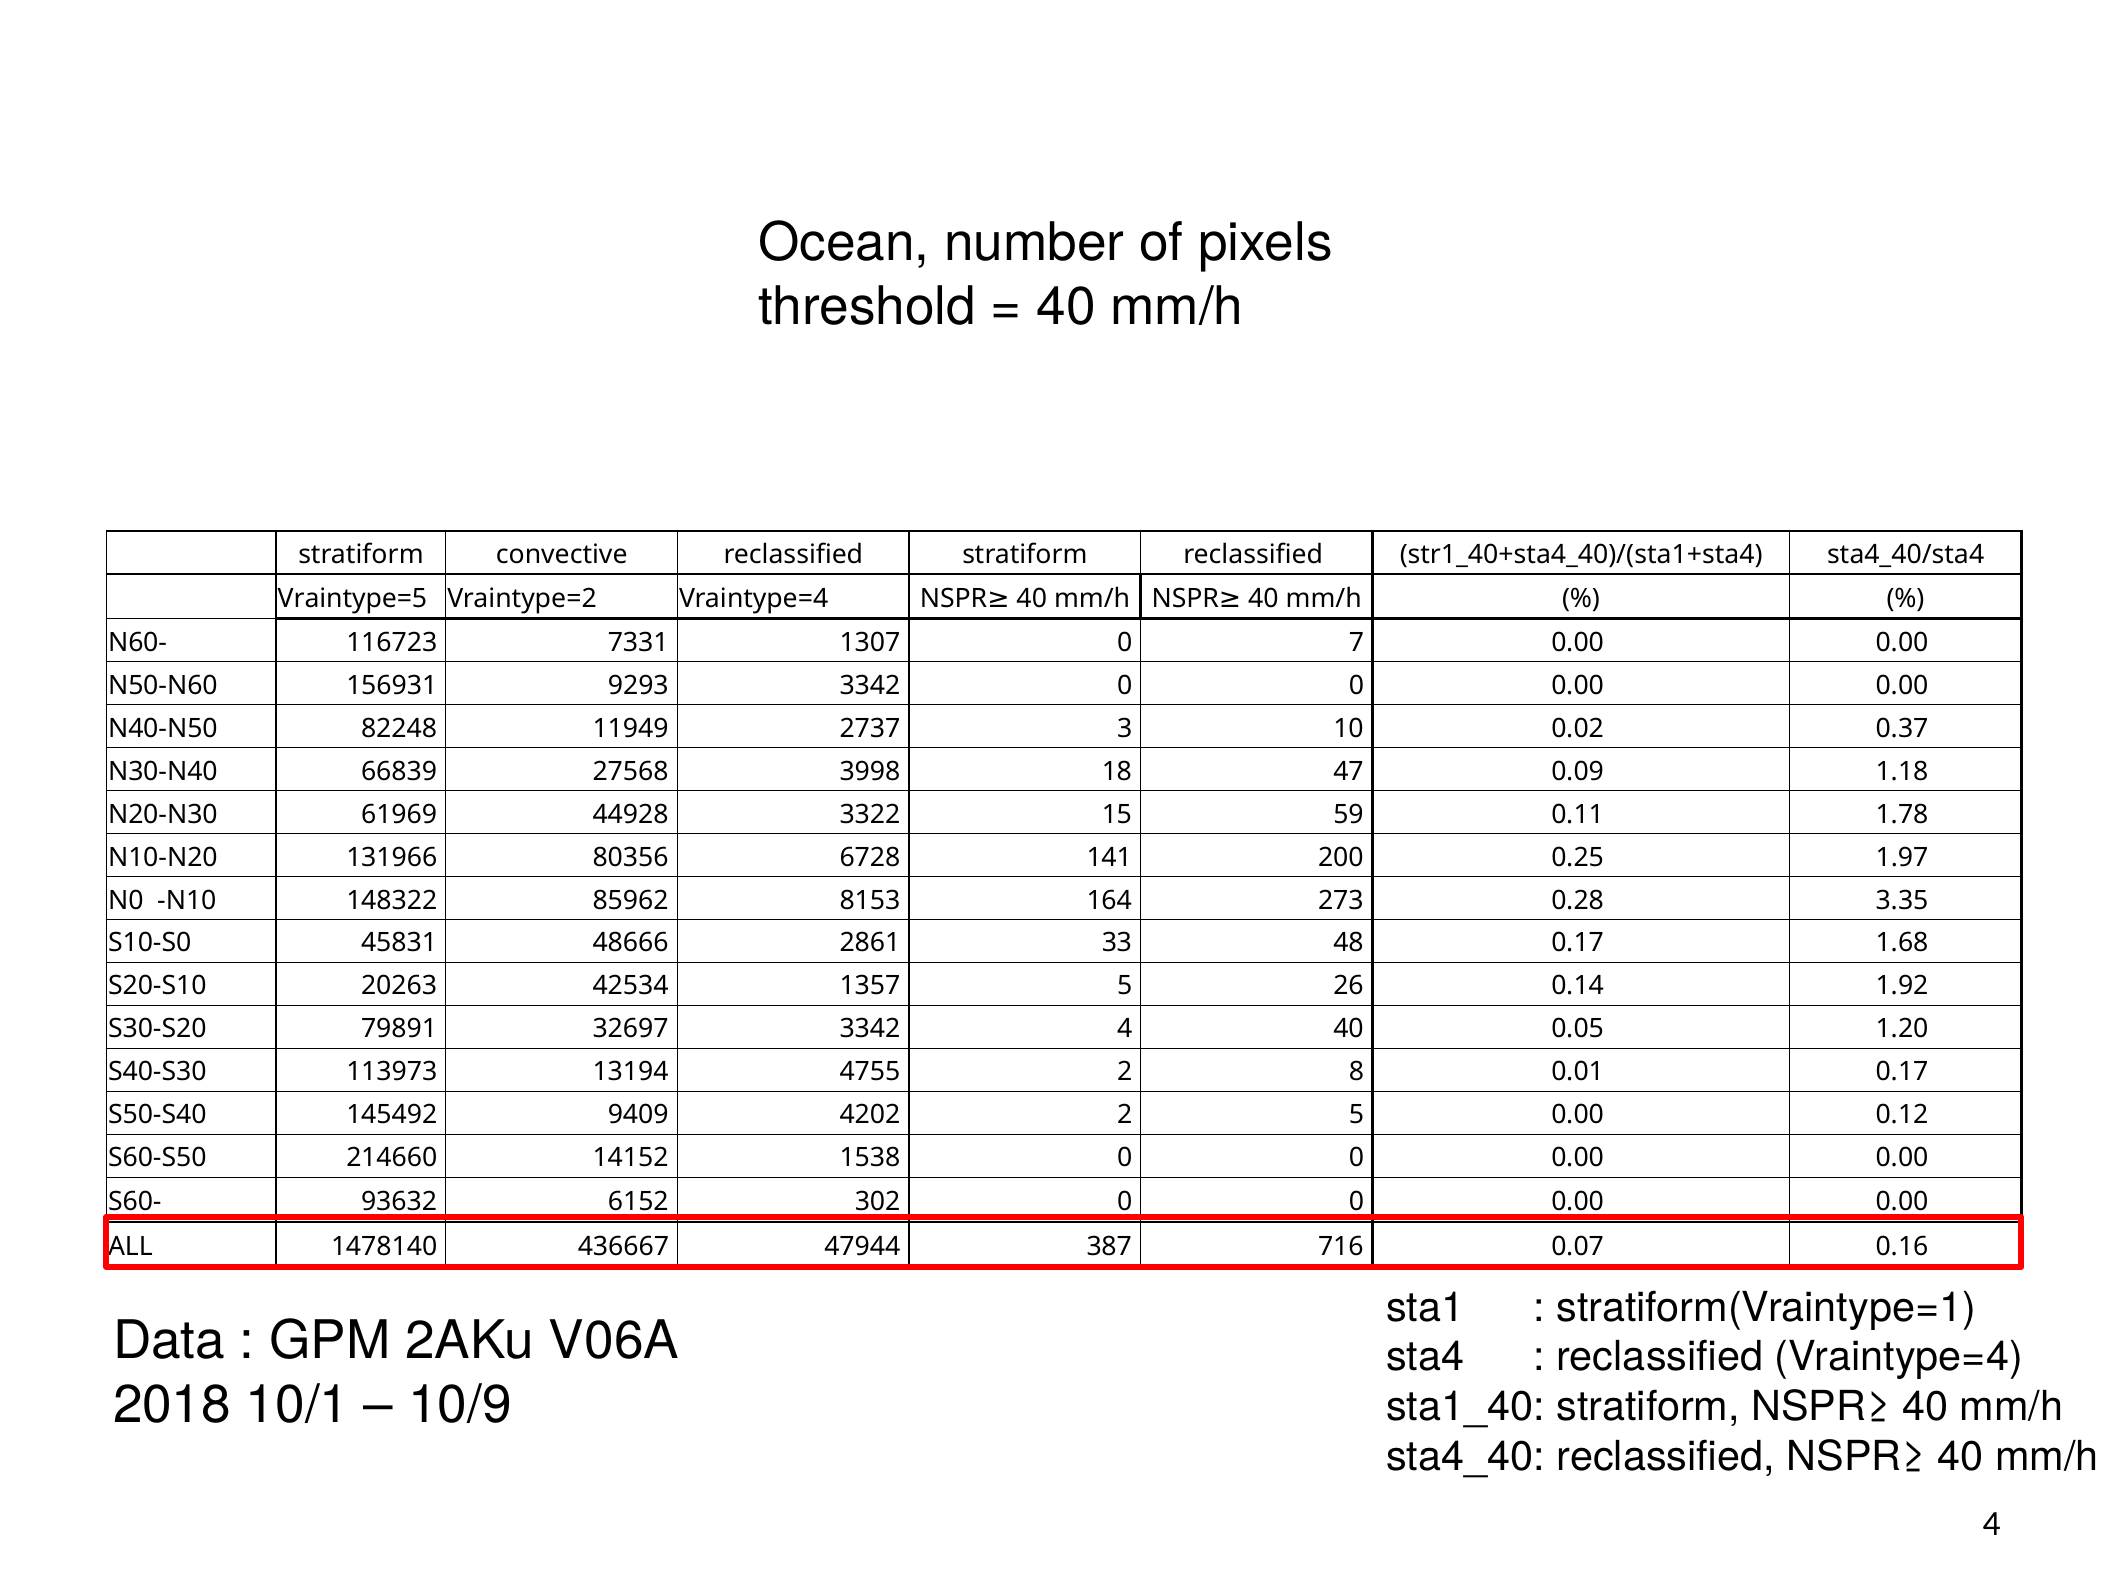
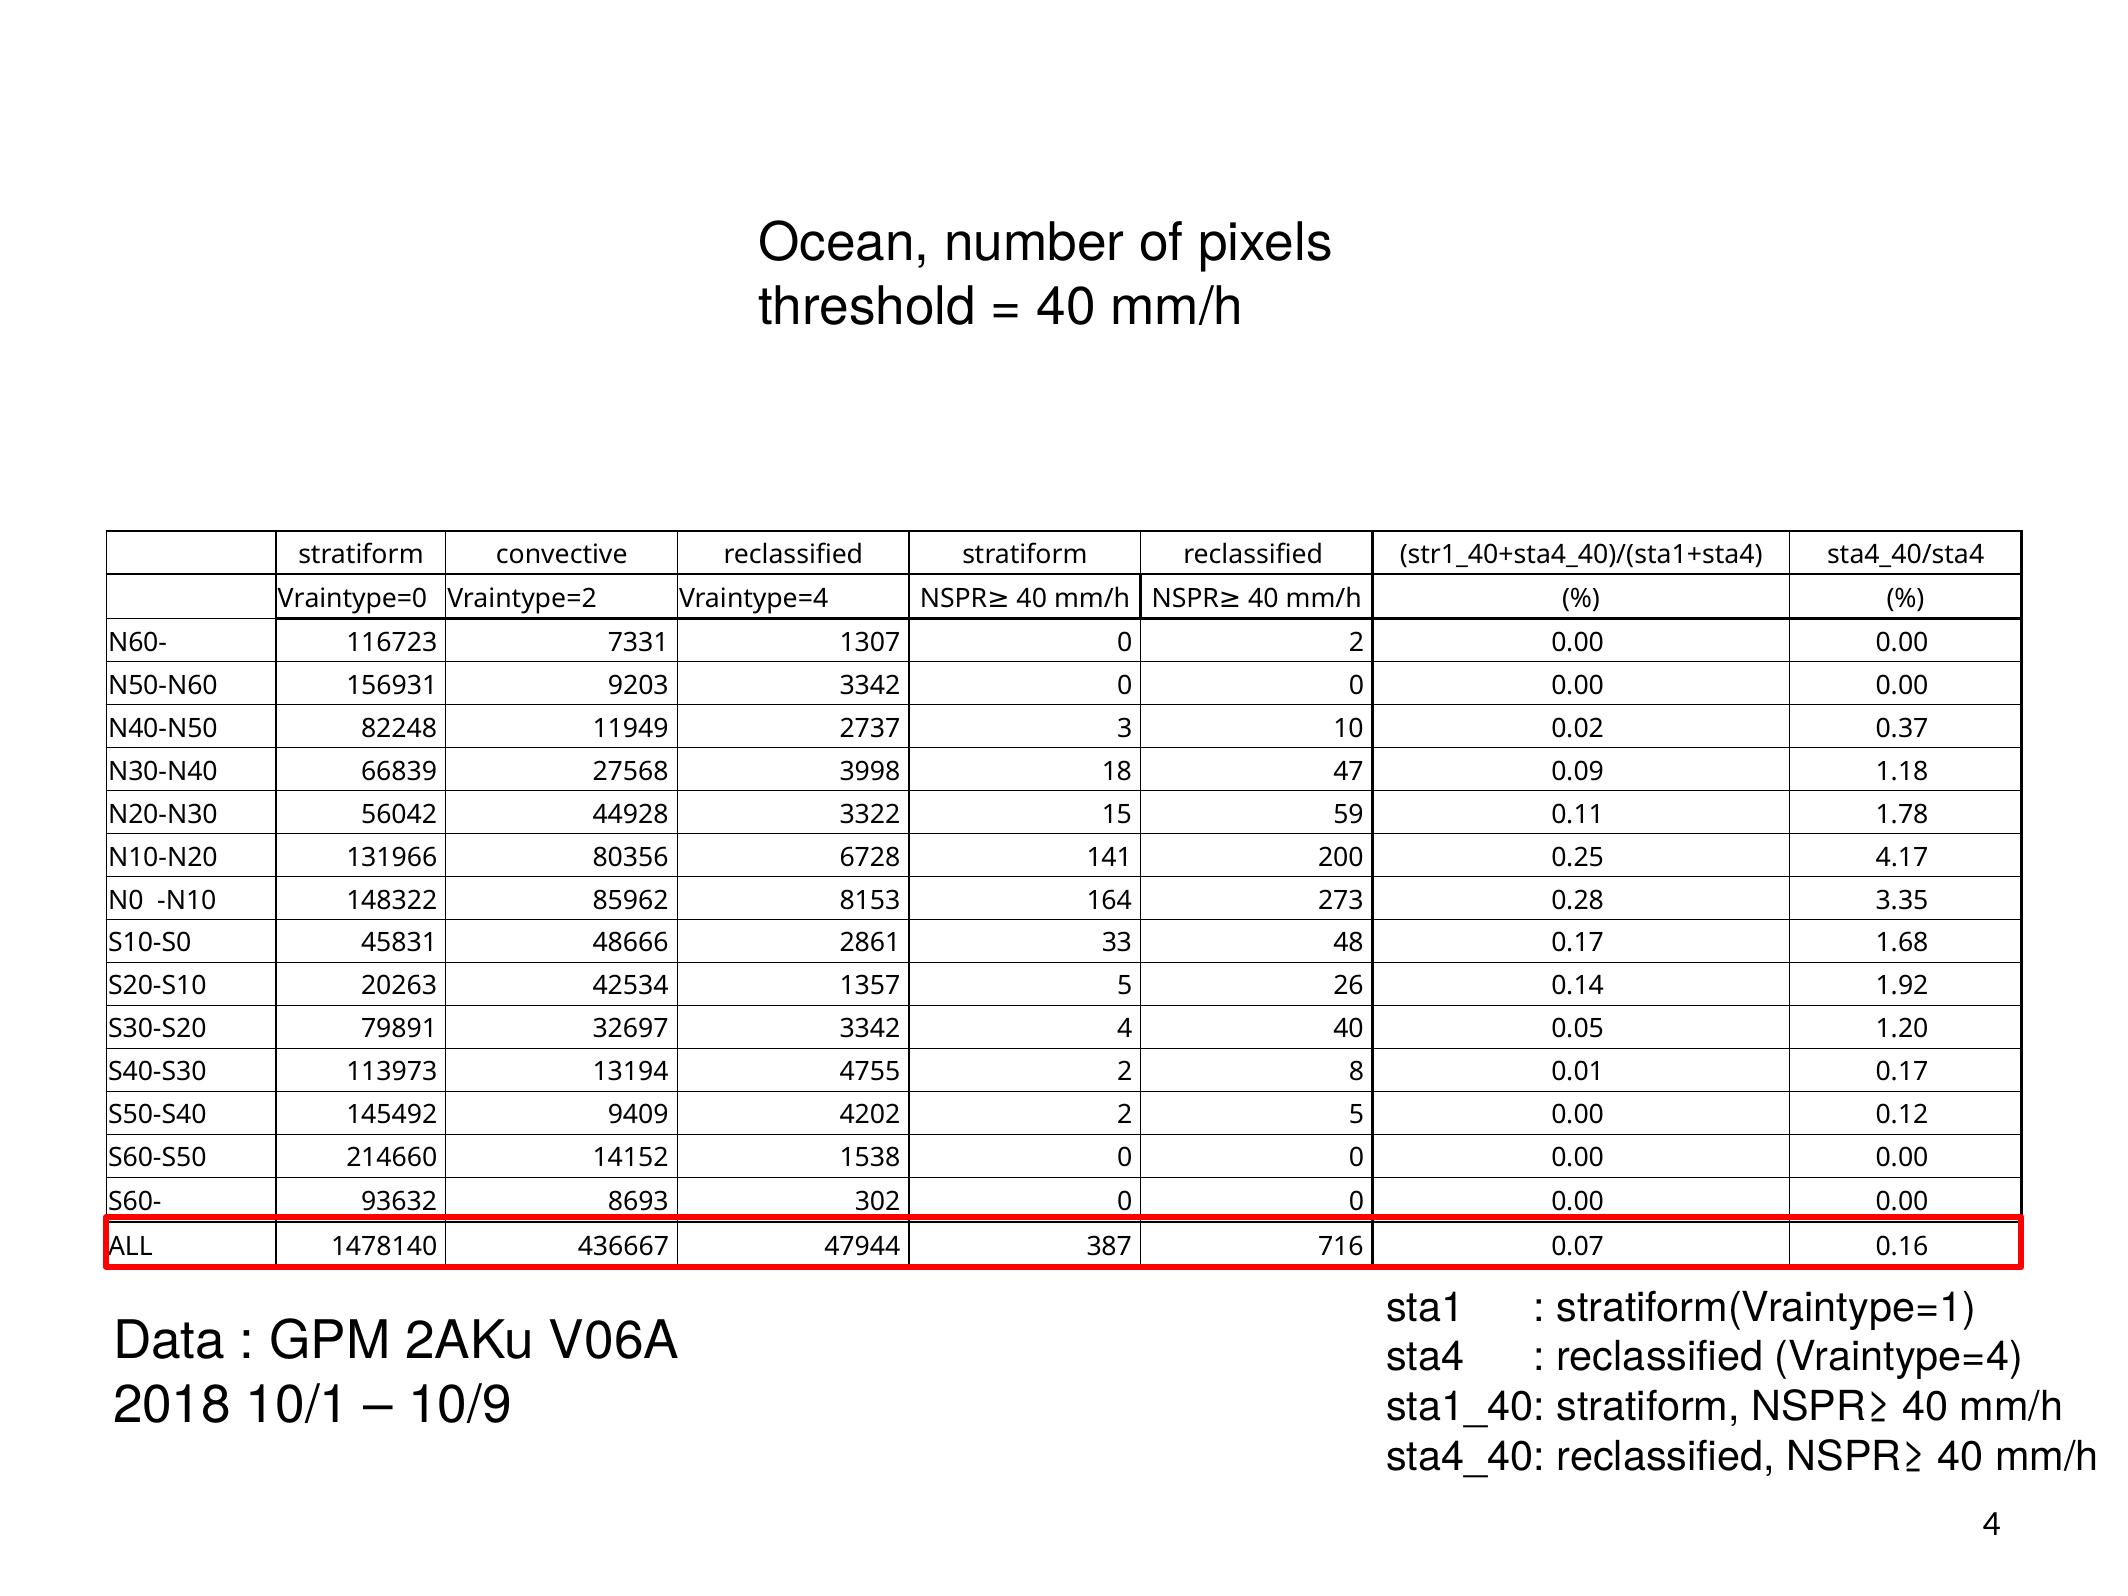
Vraintype=5: Vraintype=5 -> Vraintype=0
0 7: 7 -> 2
9293: 9293 -> 9203
61969: 61969 -> 56042
1.97: 1.97 -> 4.17
6152: 6152 -> 8693
